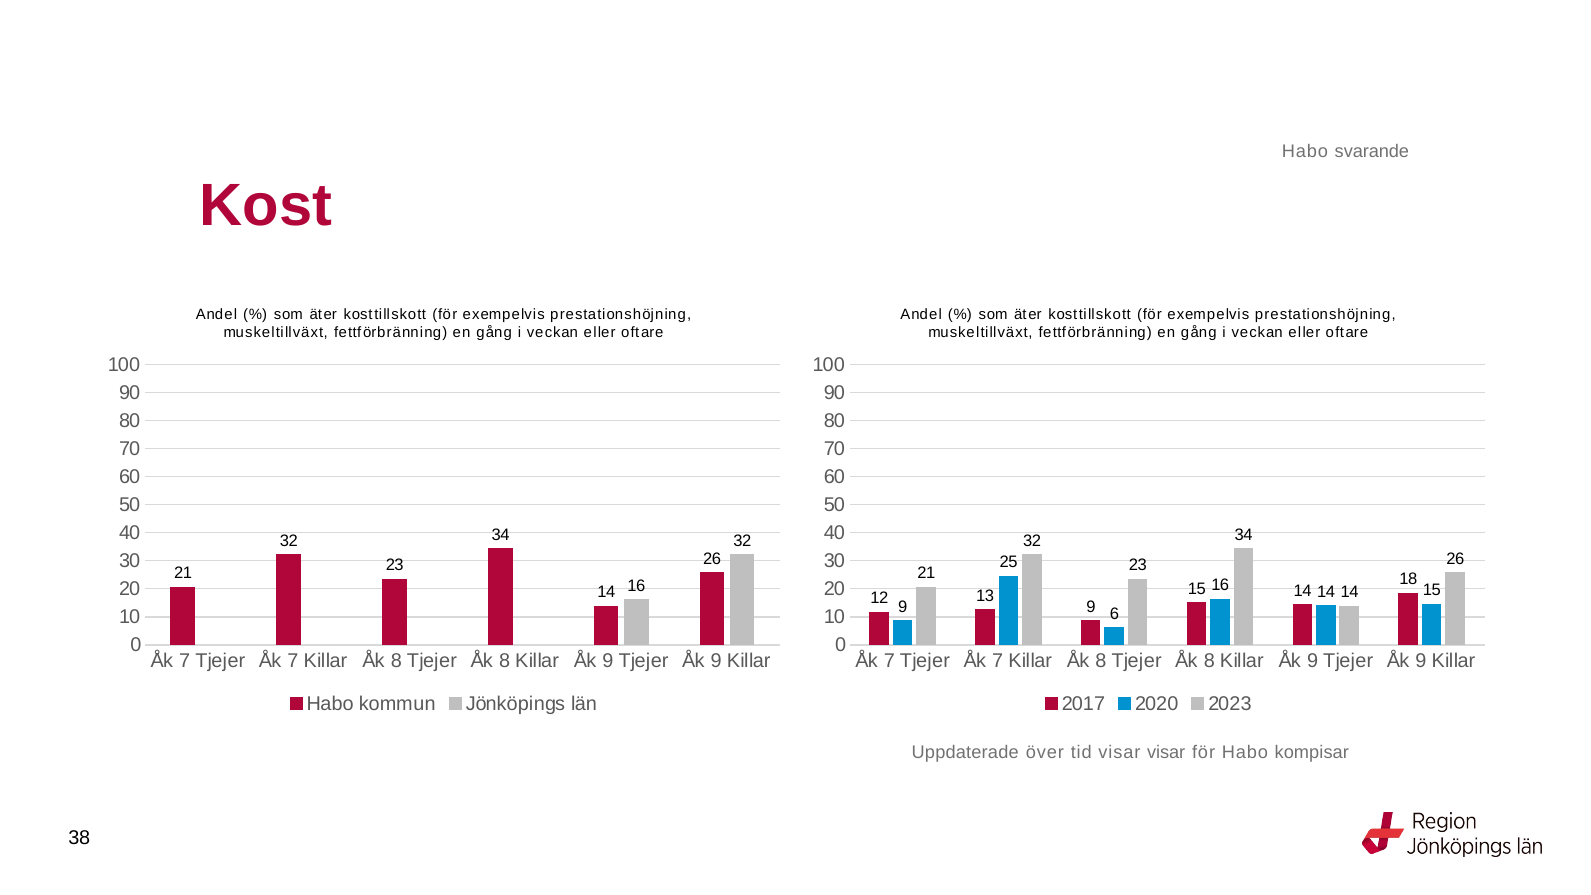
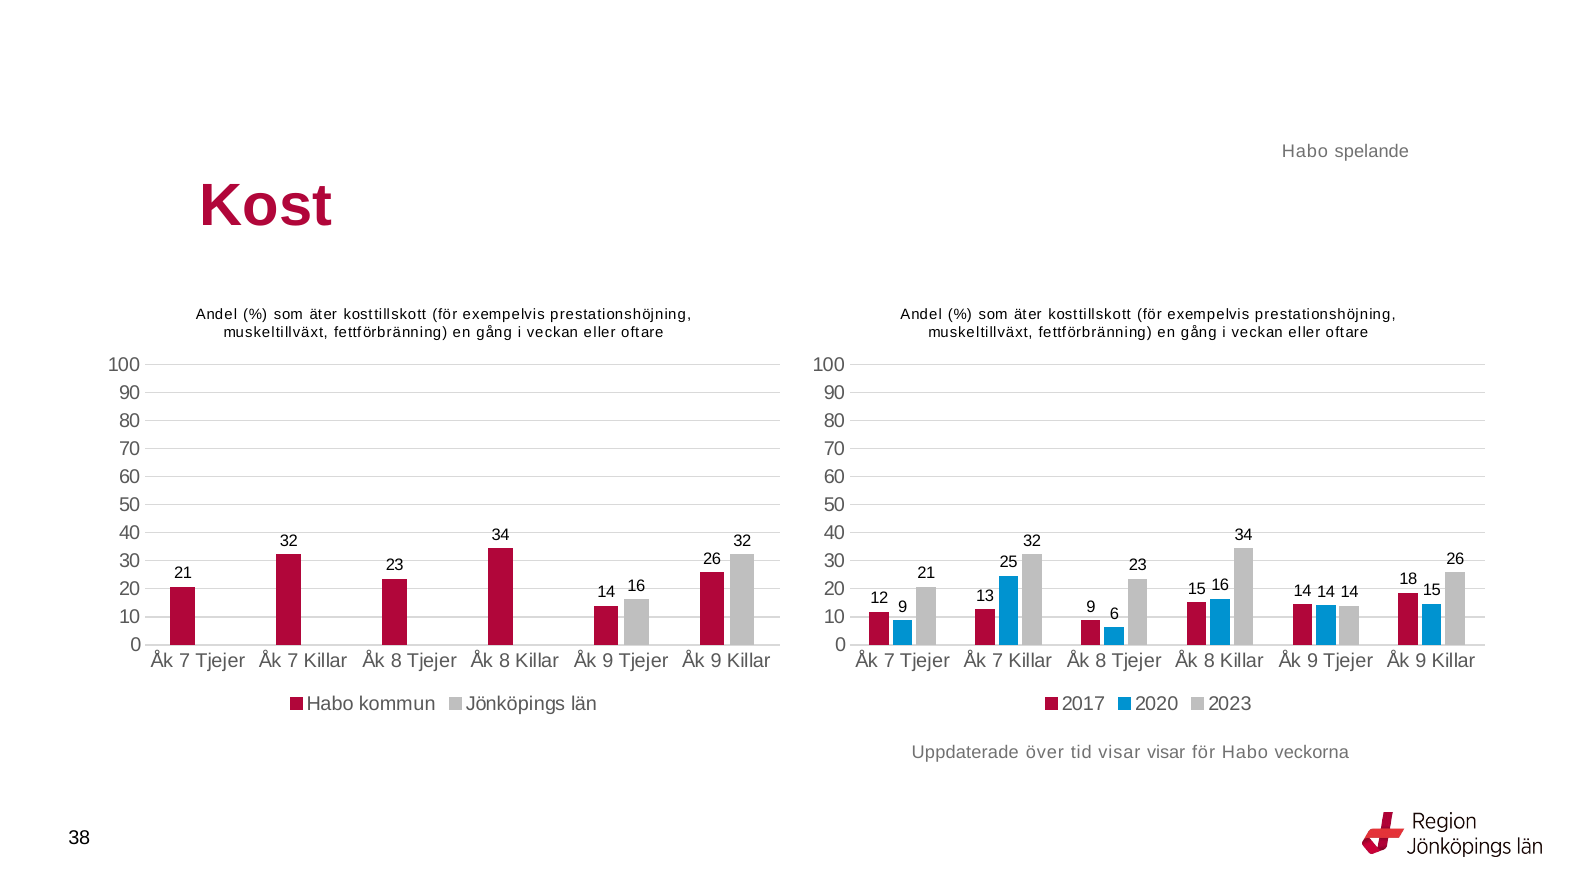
svarande: svarande -> spelande
kompisar: kompisar -> veckorna
